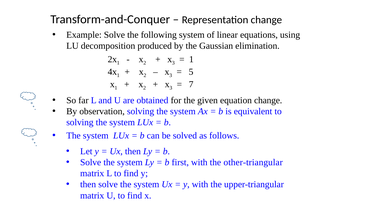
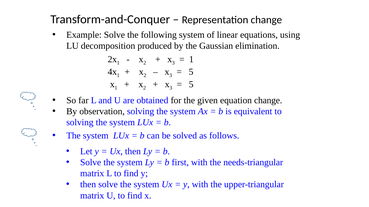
7 at (191, 85): 7 -> 5
other-triangular: other-triangular -> needs-triangular
